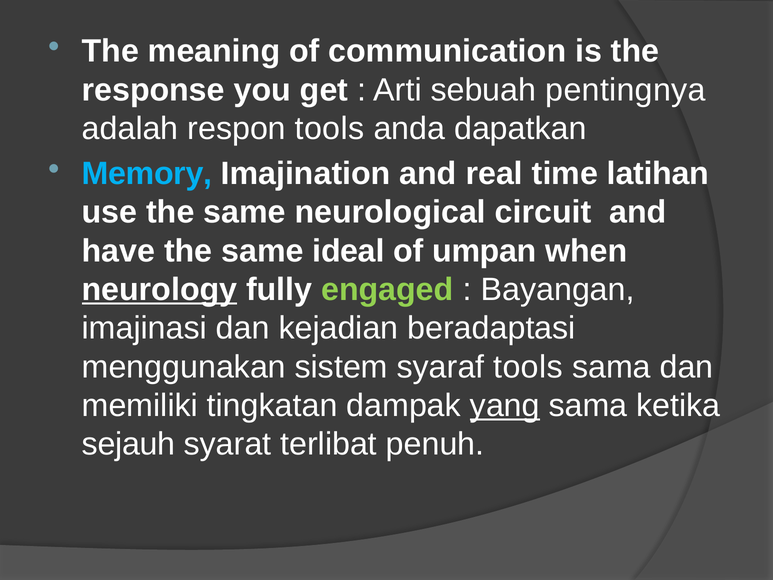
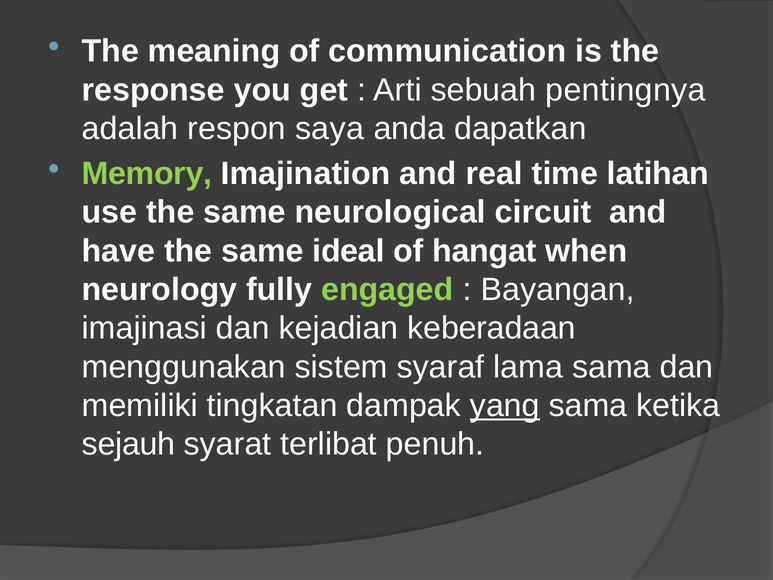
respon tools: tools -> saya
Memory colour: light blue -> light green
umpan: umpan -> hangat
neurology underline: present -> none
beradaptasi: beradaptasi -> keberadaan
syaraf tools: tools -> lama
